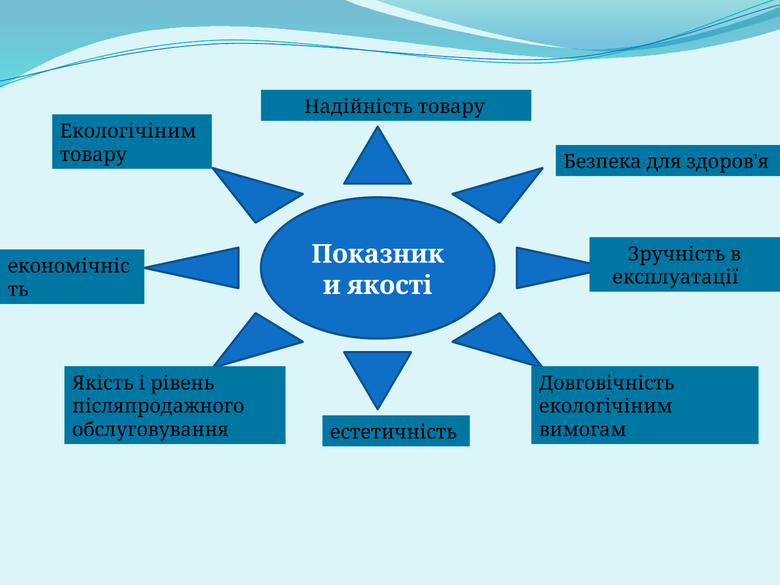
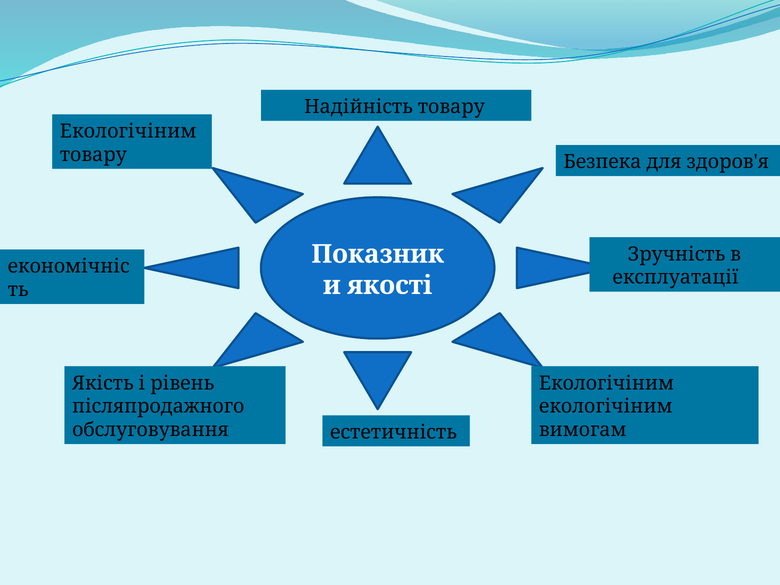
Довговічність at (607, 383): Довговічність -> Екологічіним
